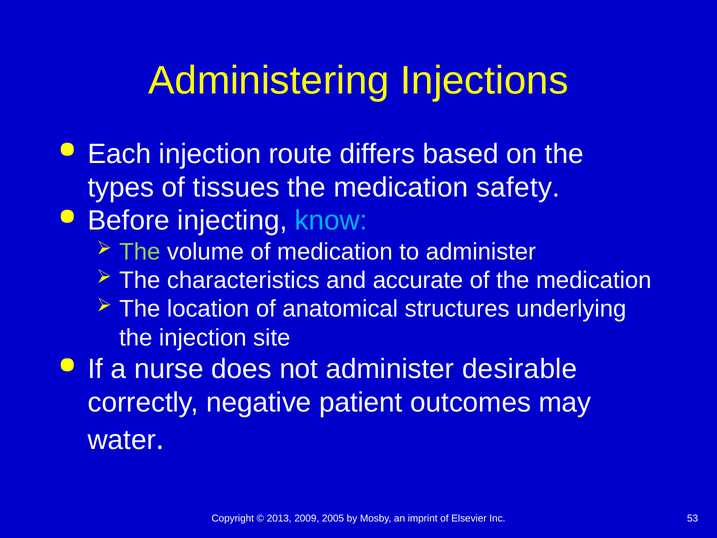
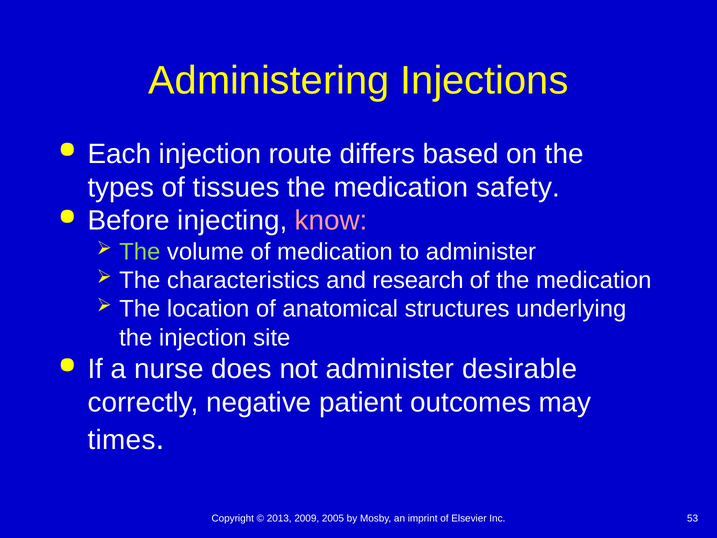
know colour: light blue -> pink
accurate: accurate -> research
water: water -> times
